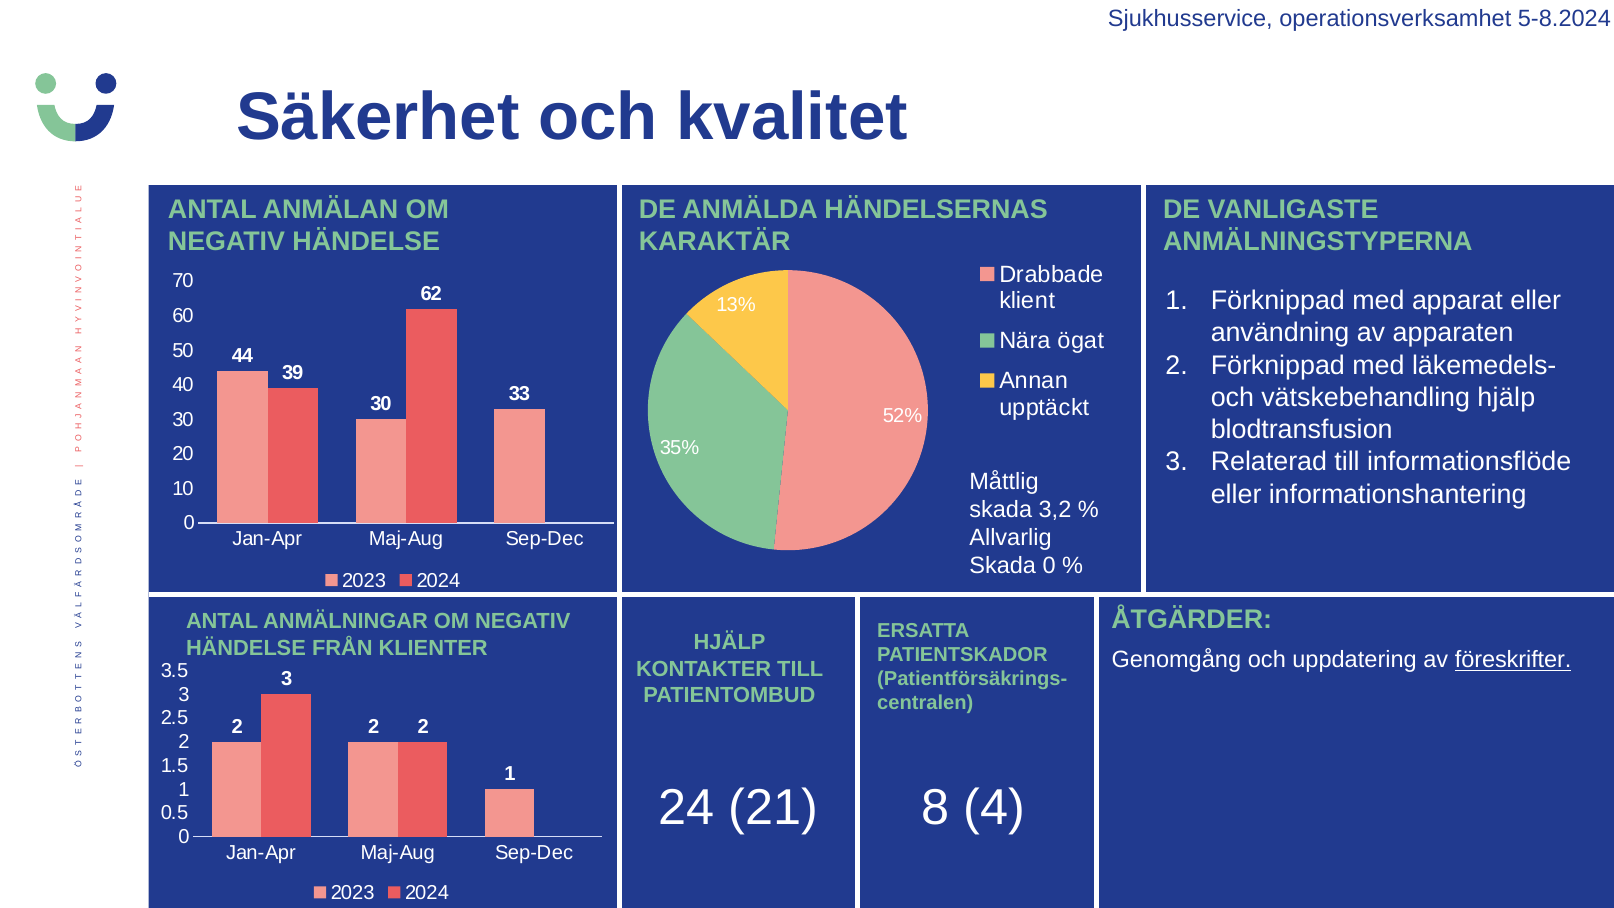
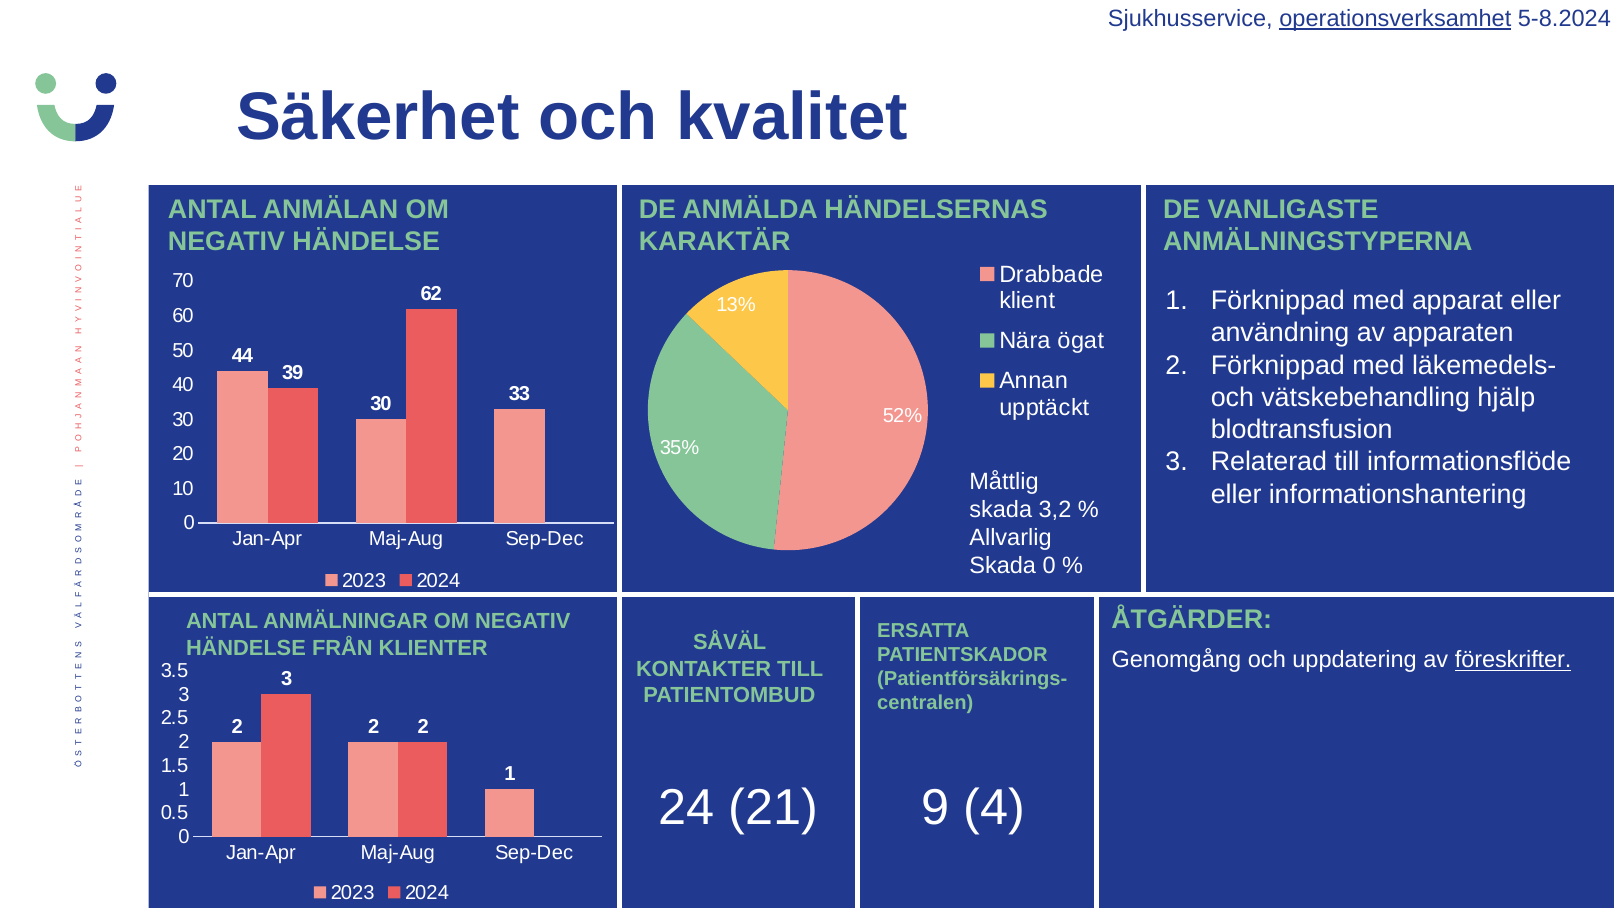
operationsverksamhet underline: none -> present
HJÄLP at (730, 643): HJÄLP -> SÅVÄL
8: 8 -> 9
